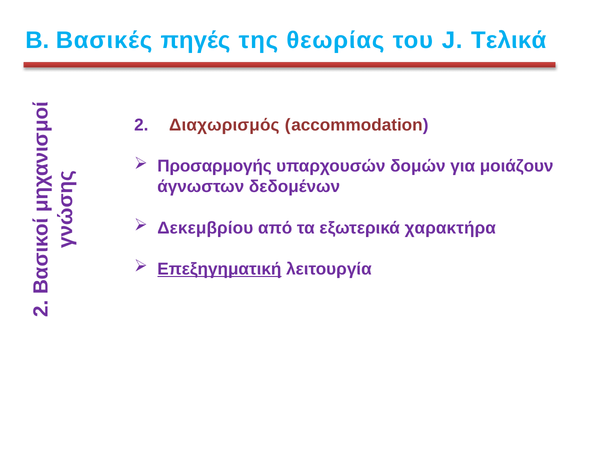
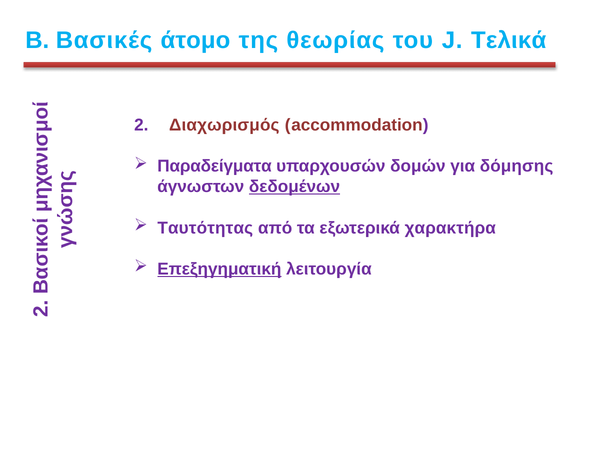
πηγές: πηγές -> άτομο
Προσαρμογής: Προσαρμογής -> Παραδείγματα
μοιάζουν: μοιάζουν -> δόμησης
δεδομένων underline: none -> present
Δεκεμβρίου: Δεκεμβρίου -> Ταυτότητας
